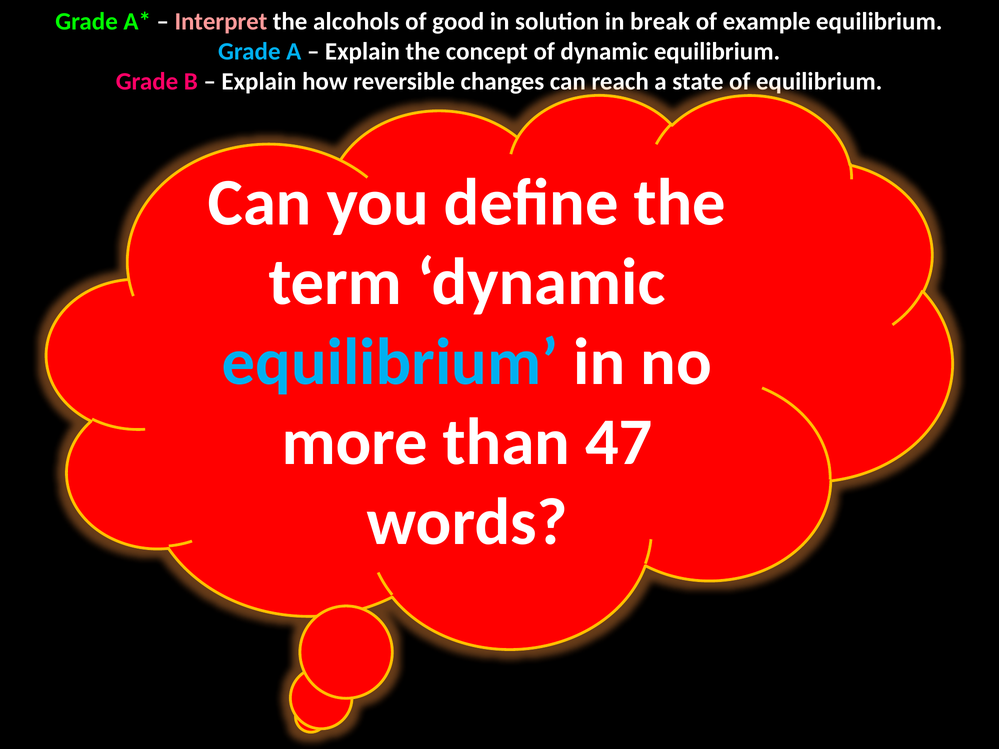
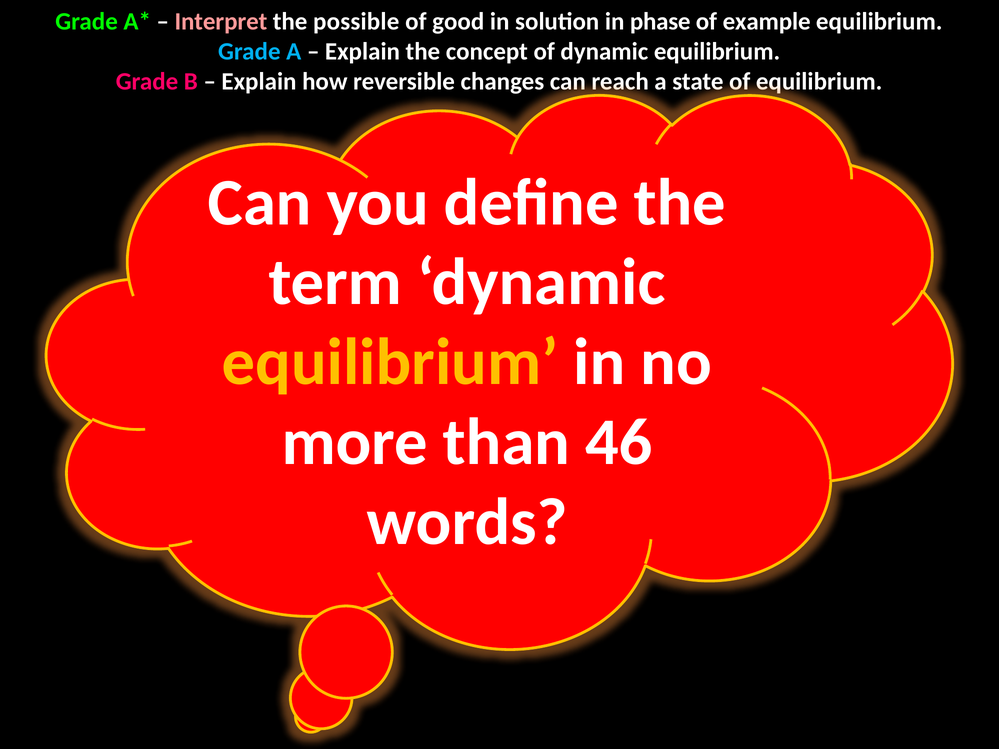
alcohols: alcohols -> possible
break: break -> phase
equilibrium at (390, 362) colour: light blue -> yellow
47: 47 -> 46
